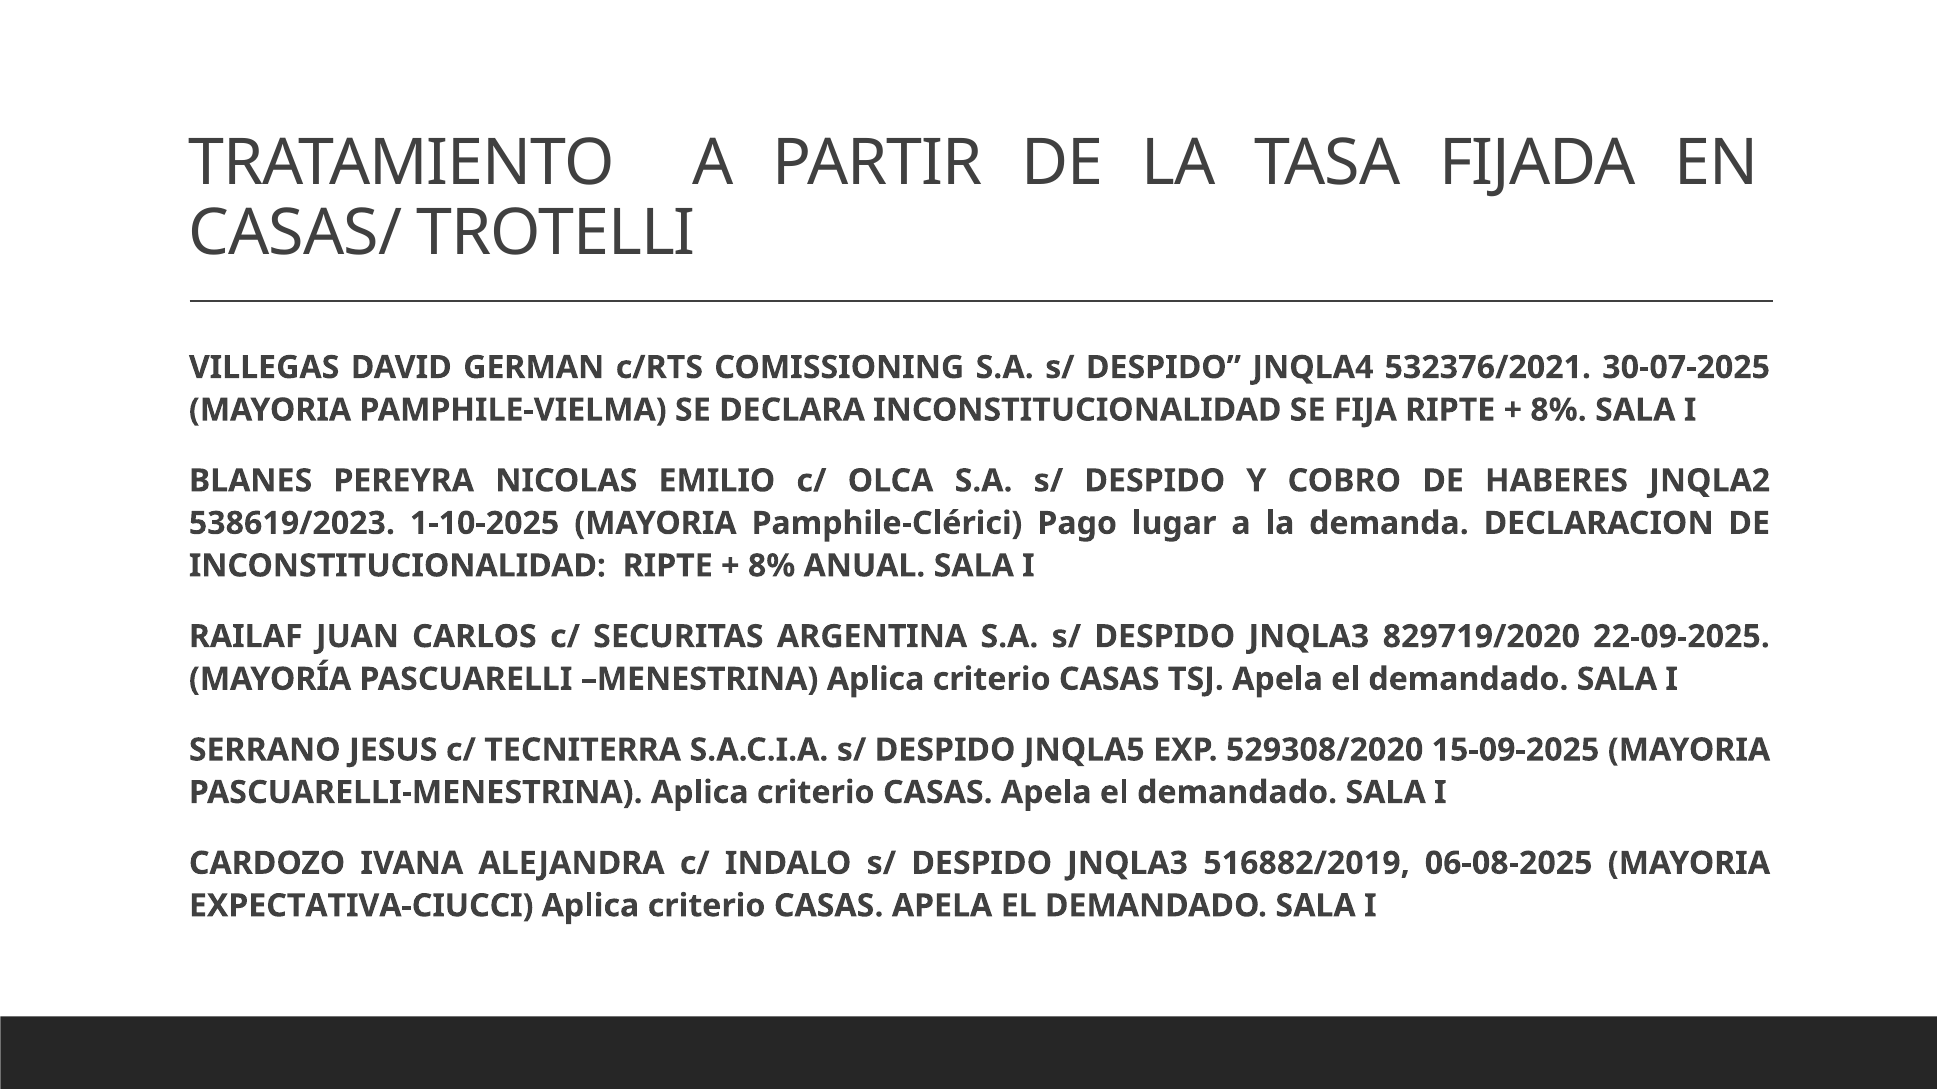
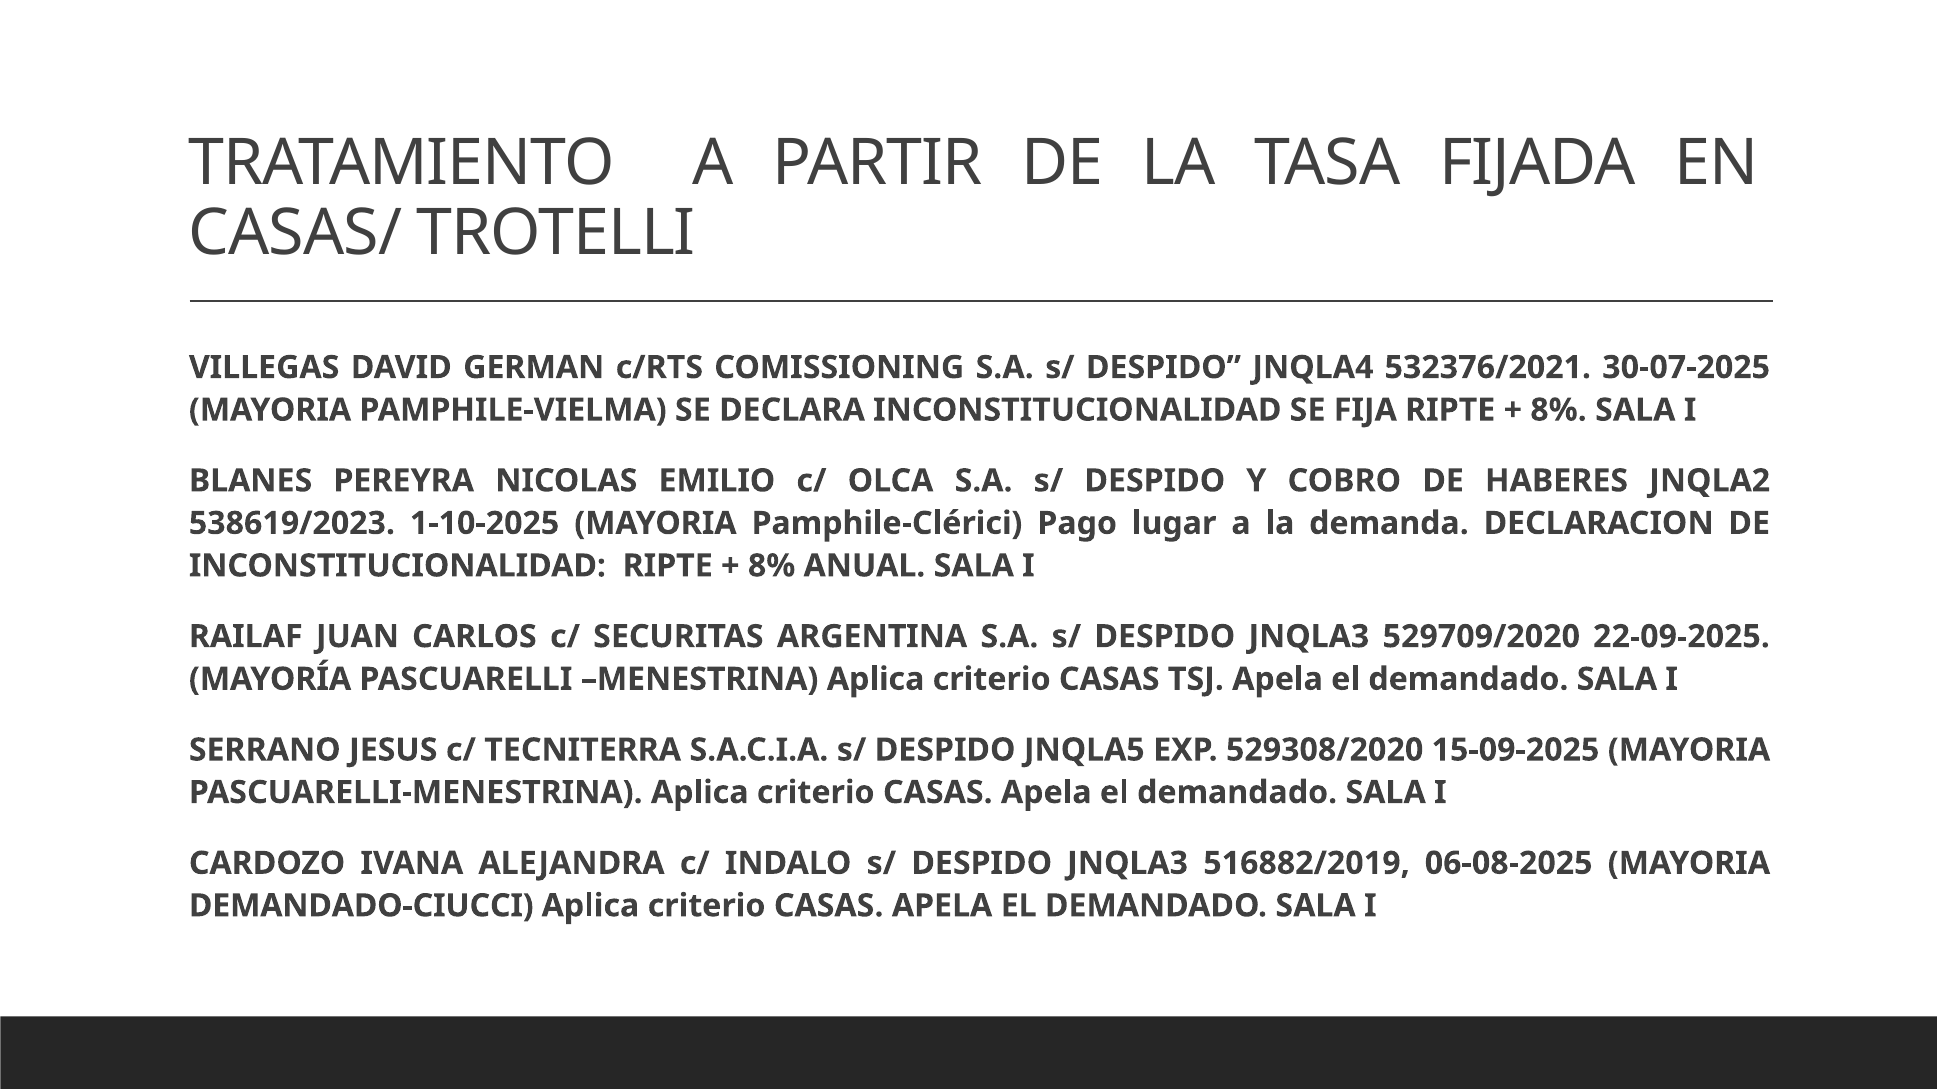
829719/2020: 829719/2020 -> 529709/2020
EXPECTATIVA-CIUCCI: EXPECTATIVA-CIUCCI -> DEMANDADO-CIUCCI
